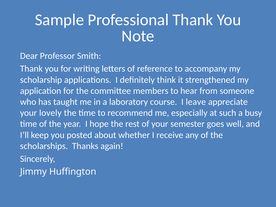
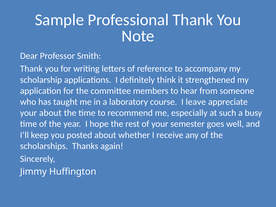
your lovely: lovely -> about
